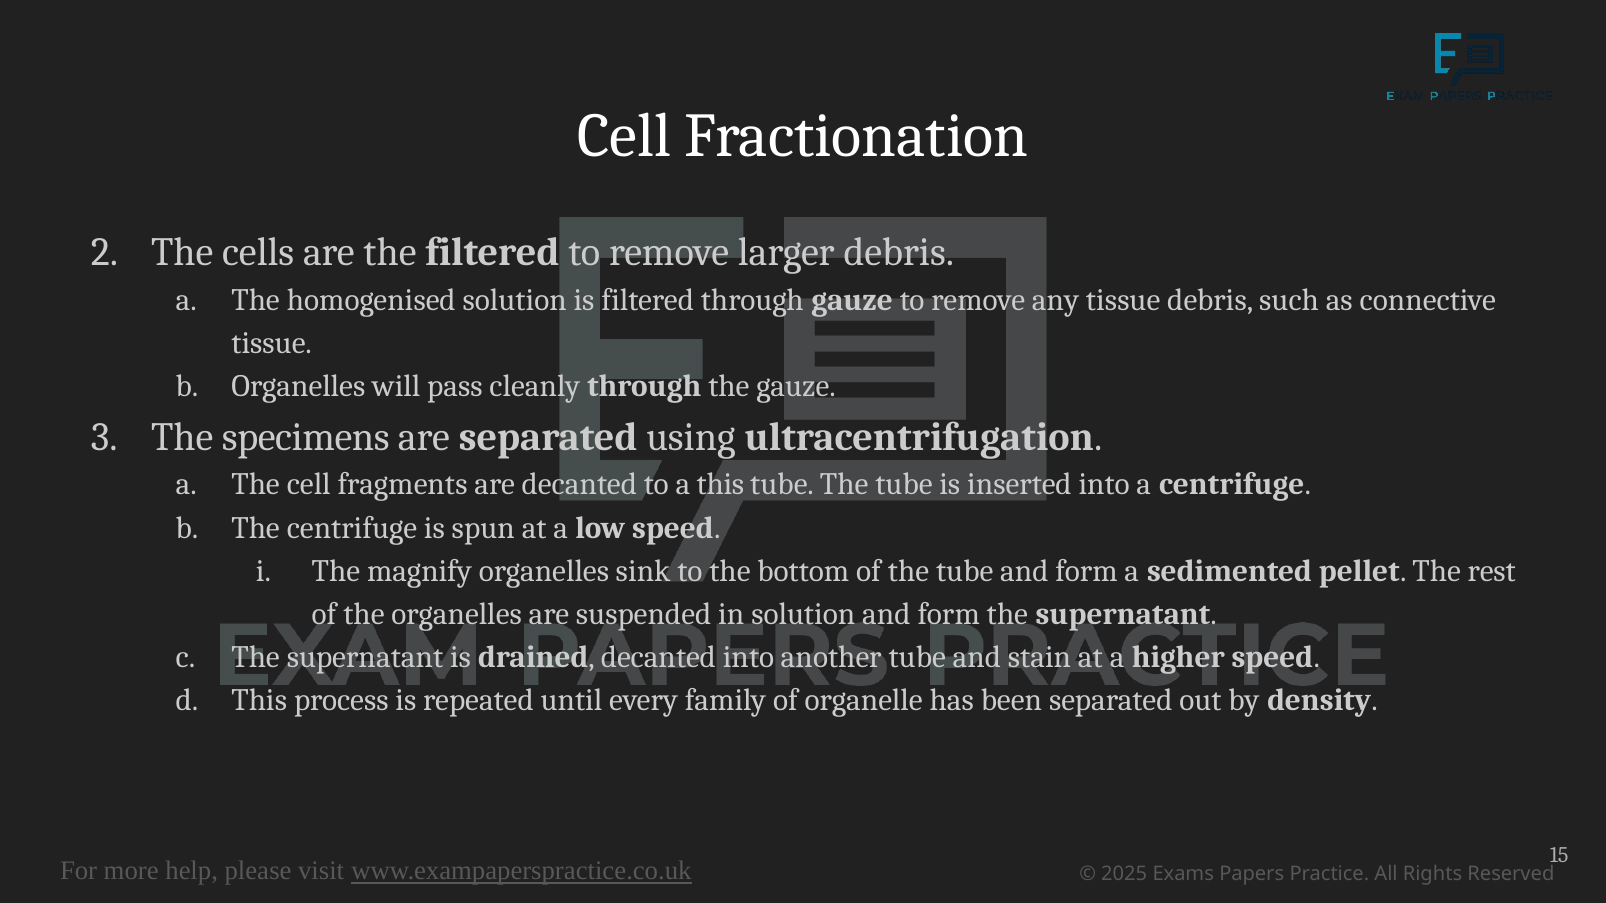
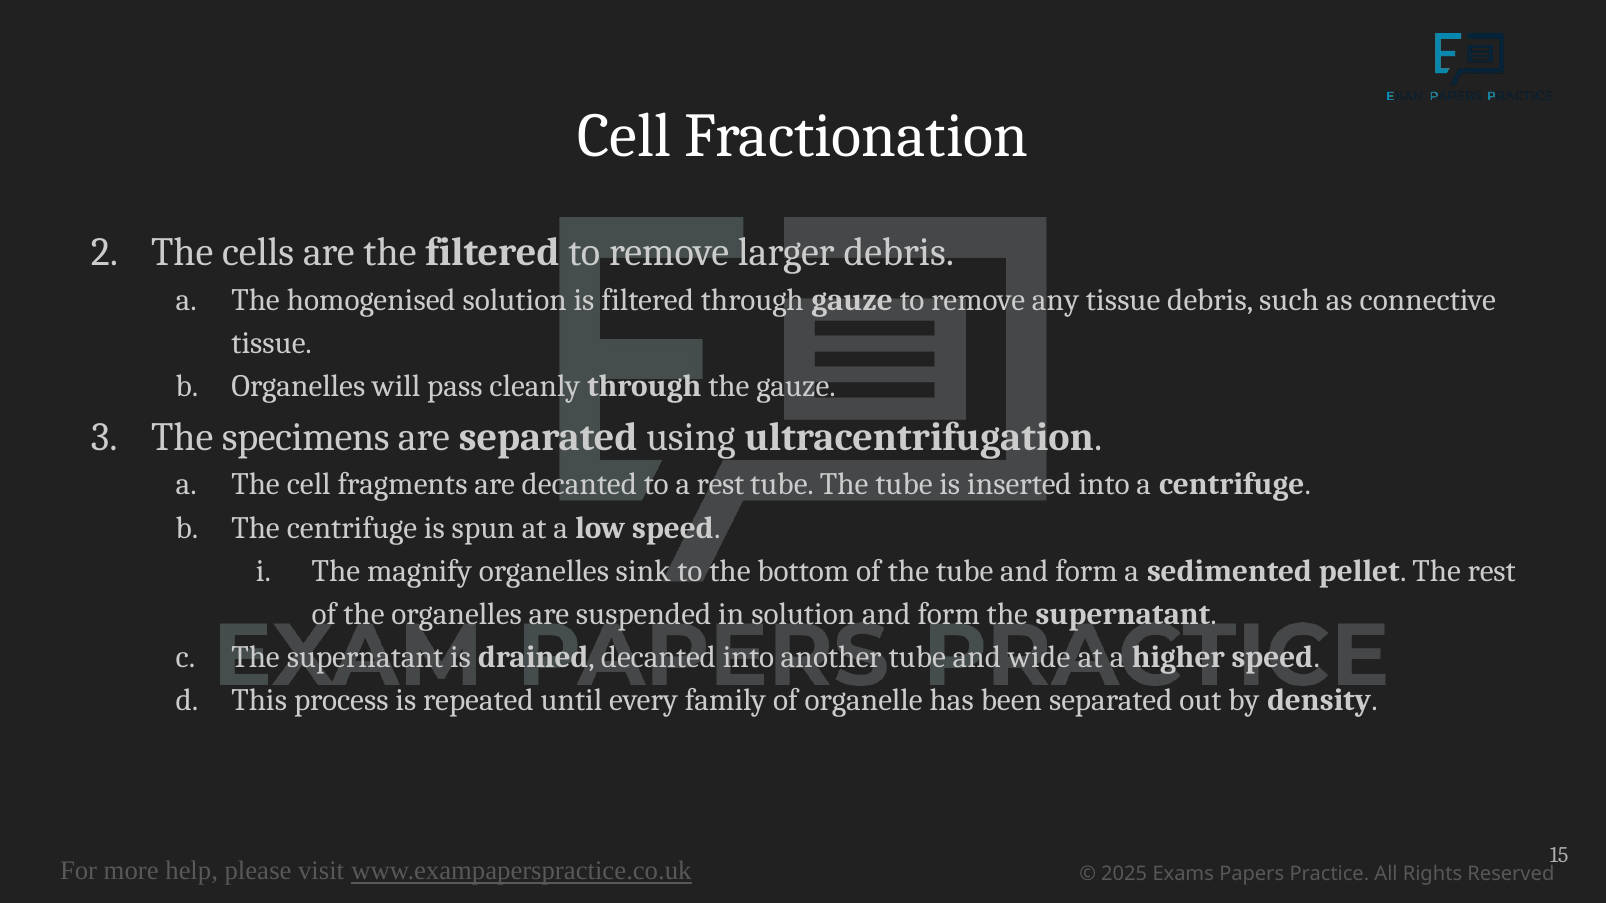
a this: this -> rest
stain: stain -> wide
